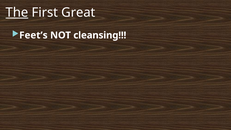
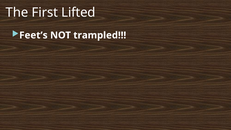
The underline: present -> none
Great: Great -> Lifted
cleansing: cleansing -> trampled
